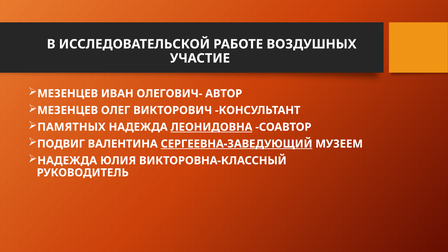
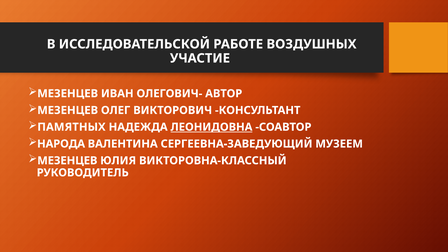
ПОДВИГ: ПОДВИГ -> НАРОДА
СЕРГЕЕВНА-ЗАВЕДУЮЩИЙ underline: present -> none
НАДЕЖДА at (67, 161): НАДЕЖДА -> МЕЗЕНЦЕВ
